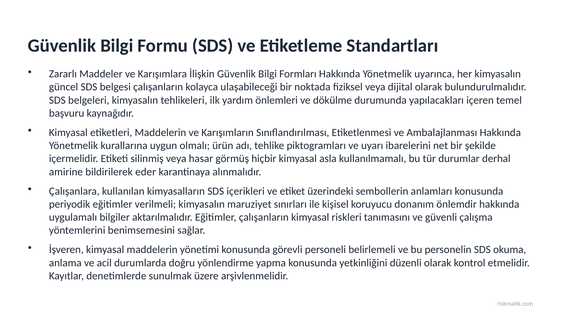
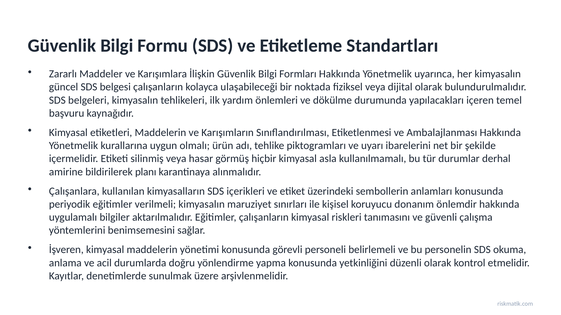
eder: eder -> planı
